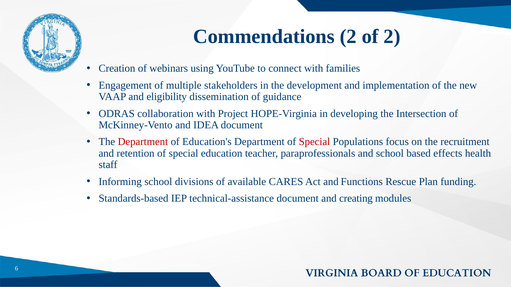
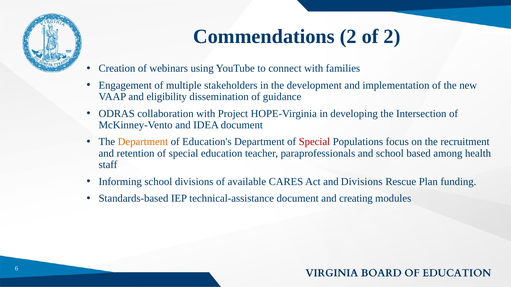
Department at (143, 142) colour: red -> orange
effects: effects -> among
and Functions: Functions -> Divisions
